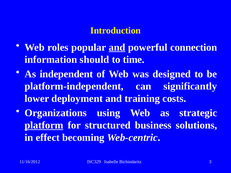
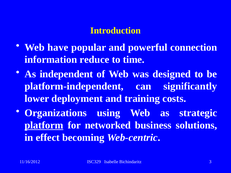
roles: roles -> have
and at (117, 47) underline: present -> none
should: should -> reduce
structured: structured -> networked
